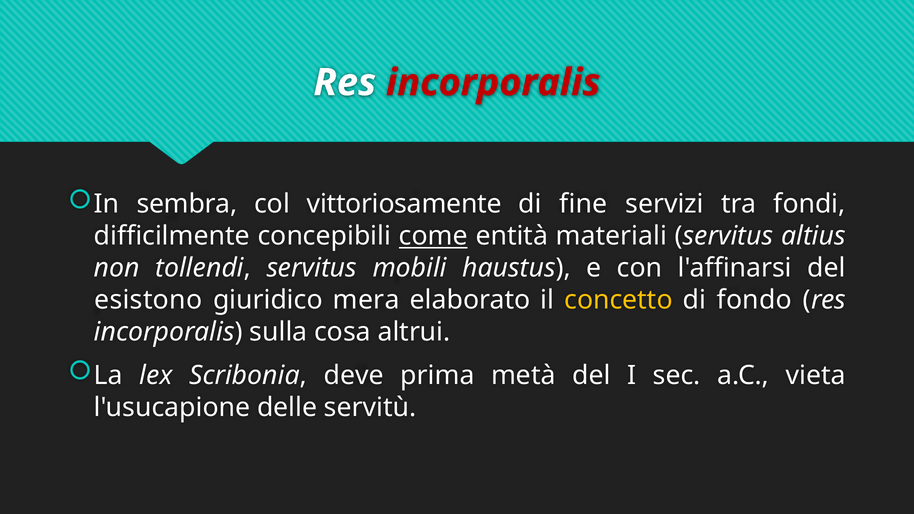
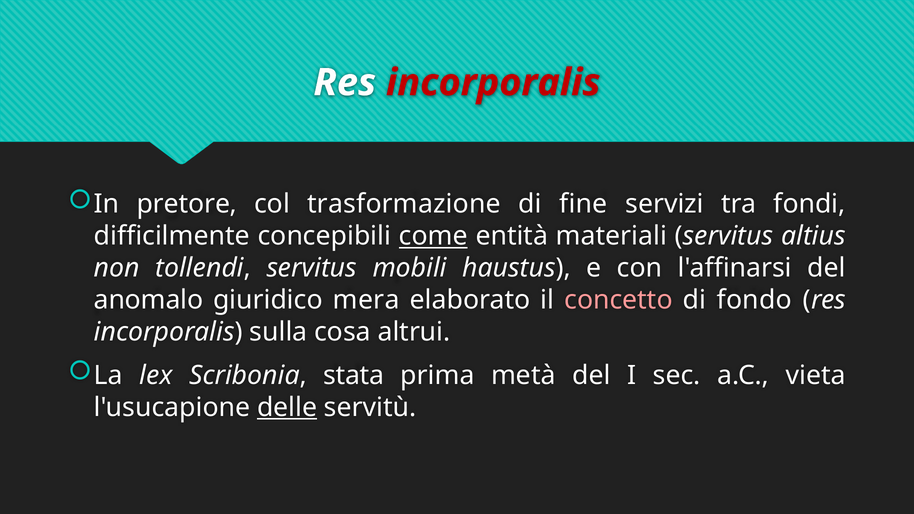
sembra: sembra -> pretore
vittoriosamente: vittoriosamente -> trasformazione
esistono: esistono -> anomalo
concetto colour: yellow -> pink
deve: deve -> stata
delle underline: none -> present
